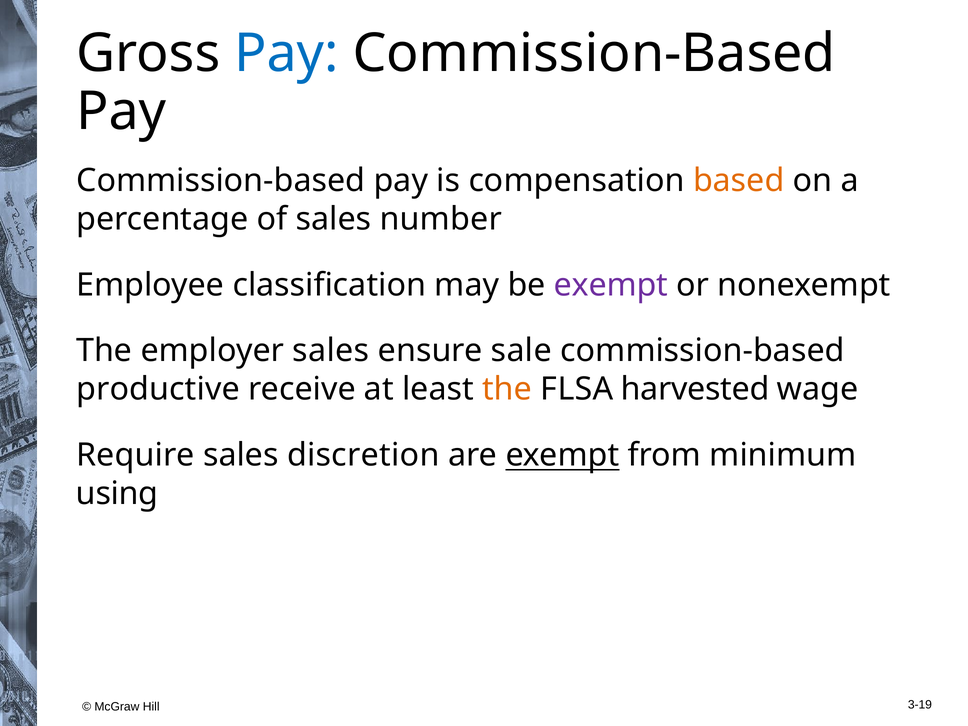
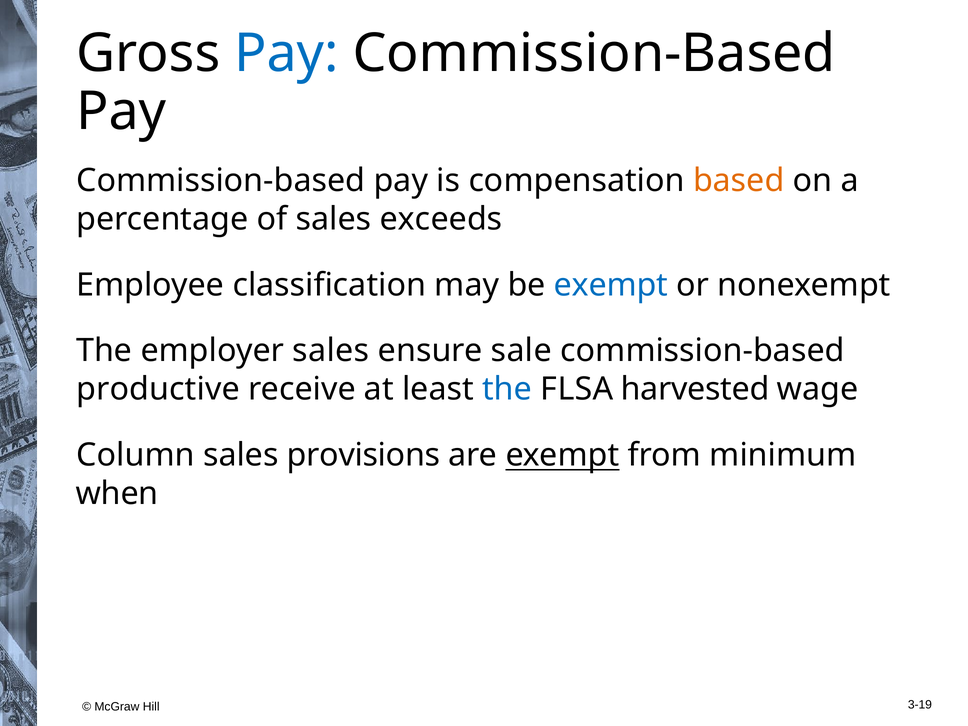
number: number -> exceeds
exempt at (611, 285) colour: purple -> blue
the at (507, 389) colour: orange -> blue
Require: Require -> Column
discretion: discretion -> provisions
using: using -> when
